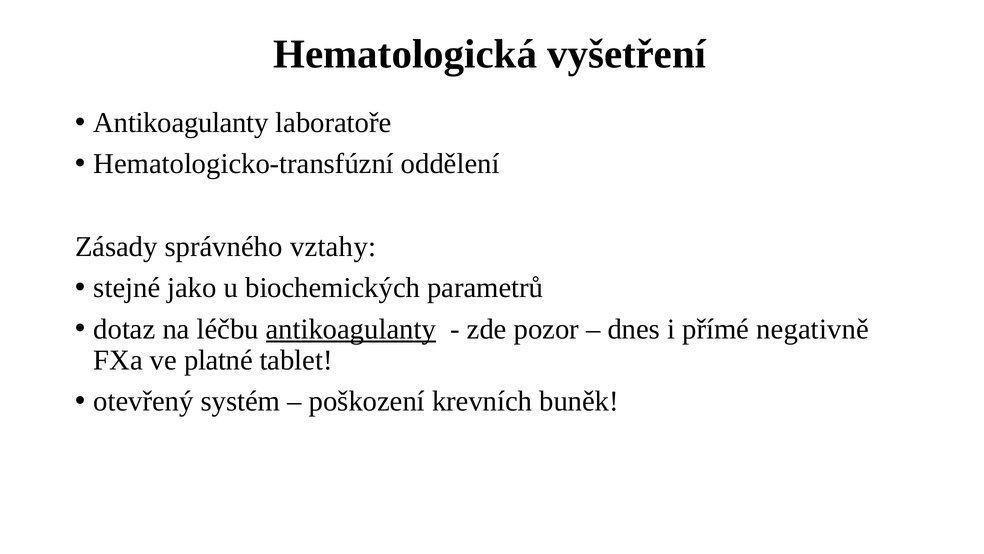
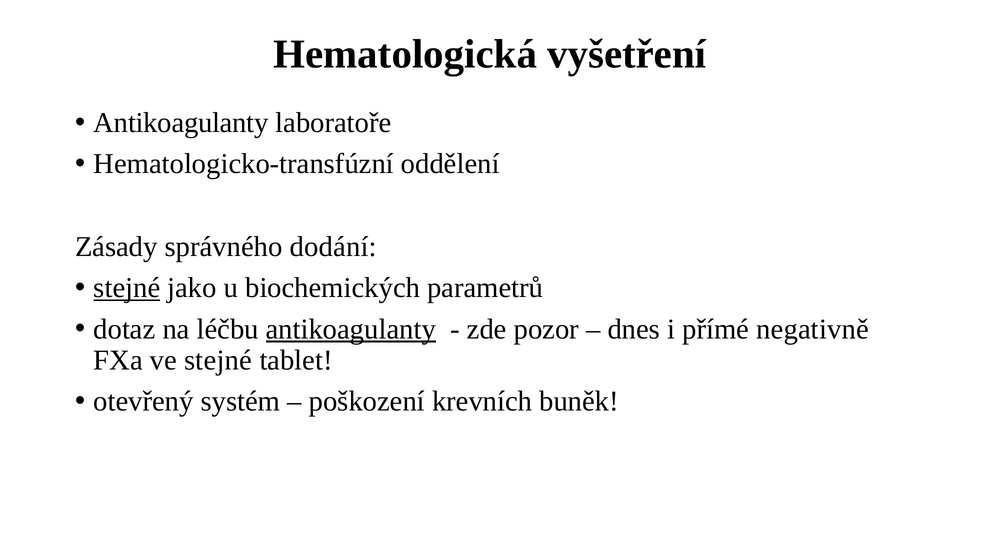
vztahy: vztahy -> dodání
stejné at (127, 288) underline: none -> present
ve platné: platné -> stejné
